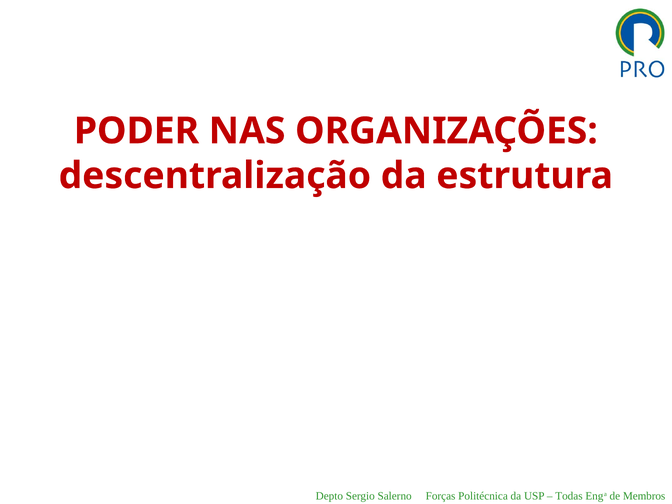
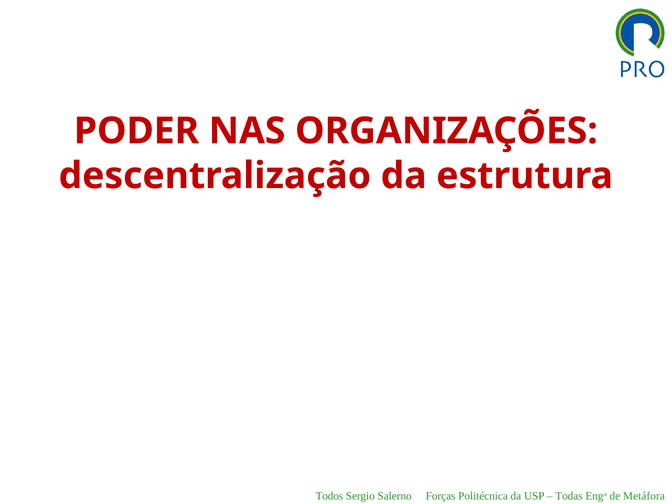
Depto: Depto -> Todos
Membros: Membros -> Metáfora
